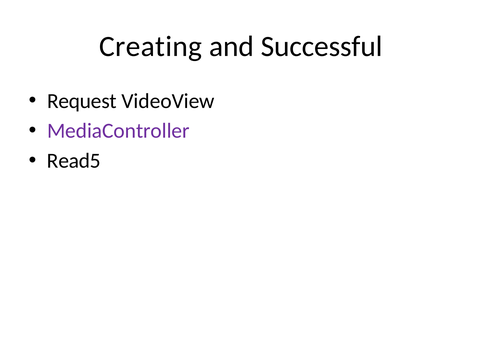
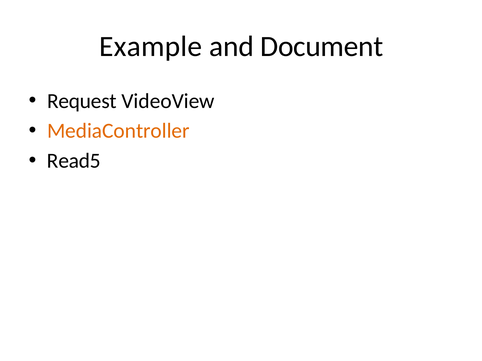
Creating: Creating -> Example
Successful: Successful -> Document
MediaController colour: purple -> orange
